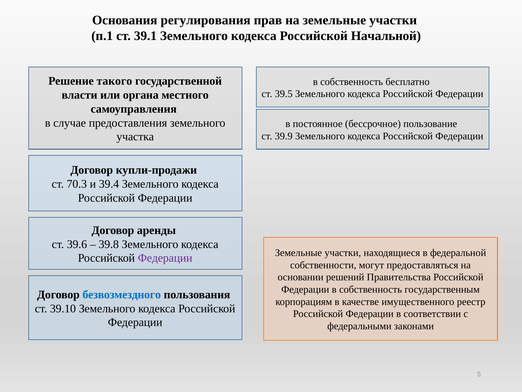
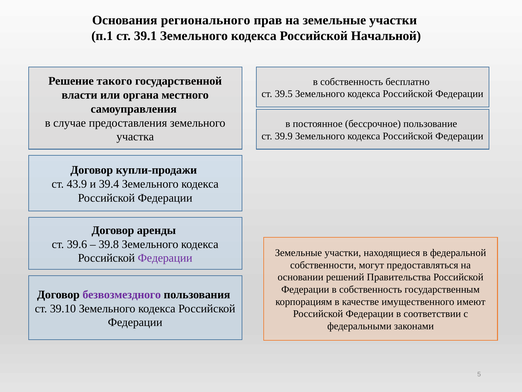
регулирования: регулирования -> регионального
70.3: 70.3 -> 43.9
безвозмездного colour: blue -> purple
реестр: реестр -> имеют
